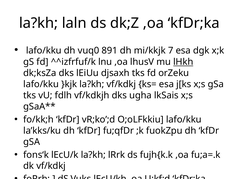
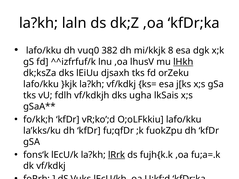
891: 891 -> 382
7: 7 -> 8
lRrk underline: none -> present
